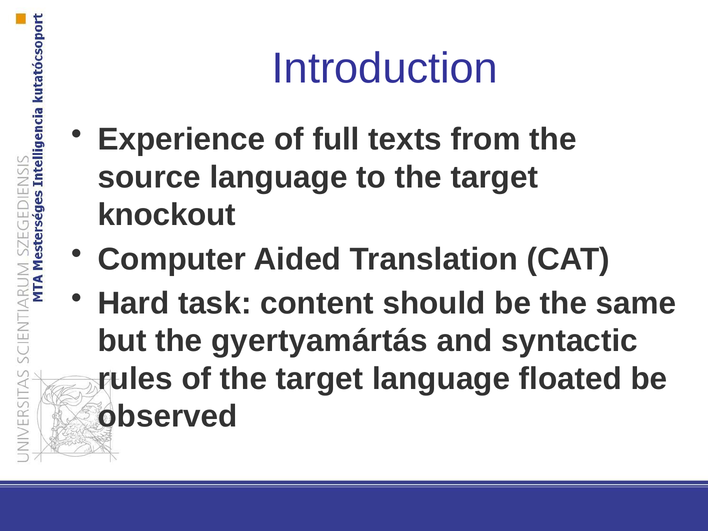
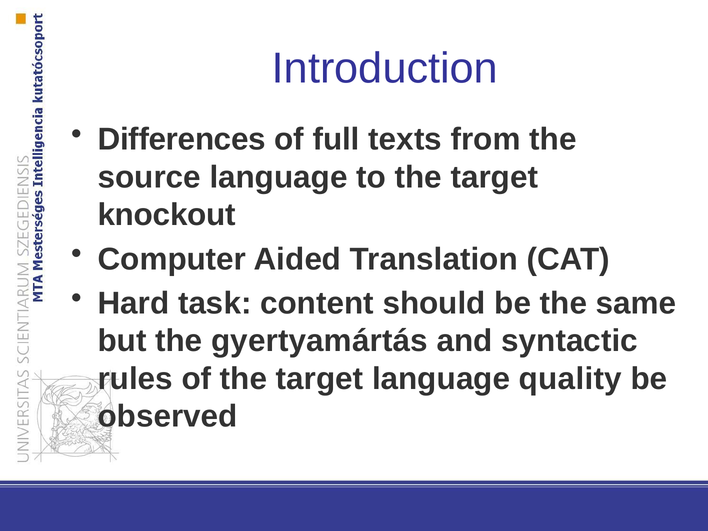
Experience: Experience -> Differences
floated: floated -> quality
